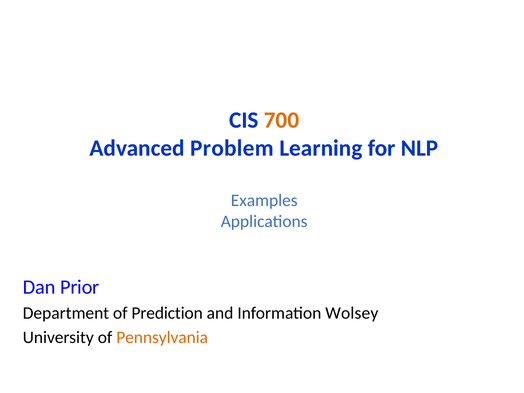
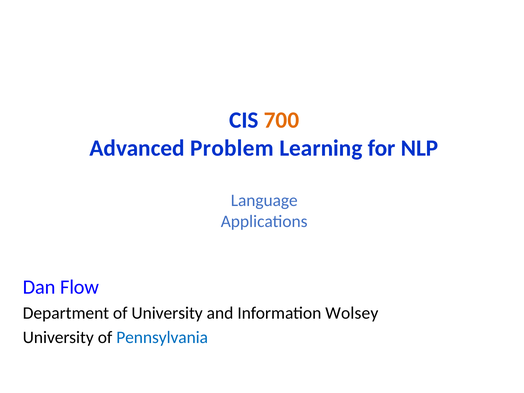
Examples: Examples -> Language
Prior: Prior -> Flow
of Prediction: Prediction -> University
Pennsylvania colour: orange -> blue
